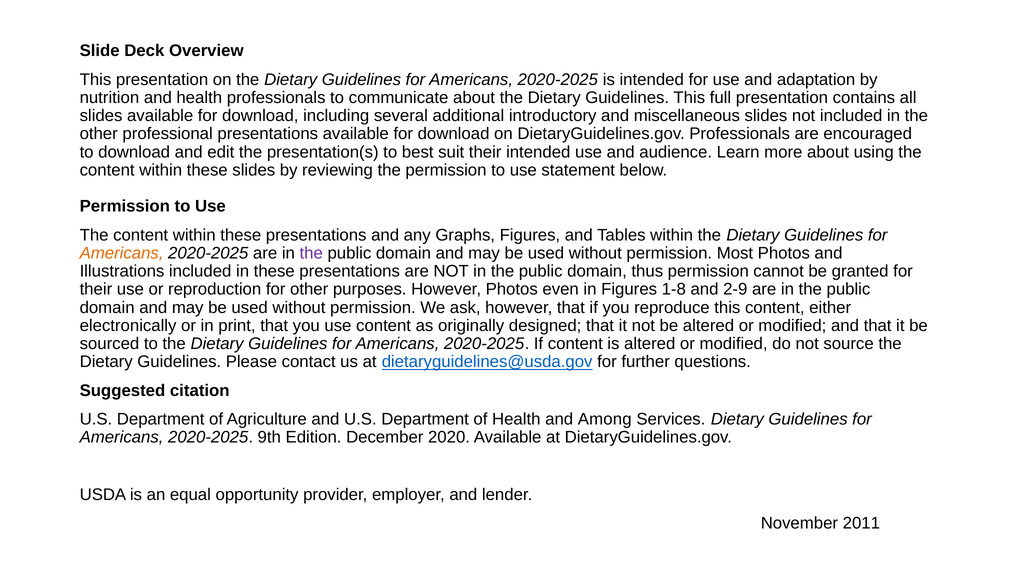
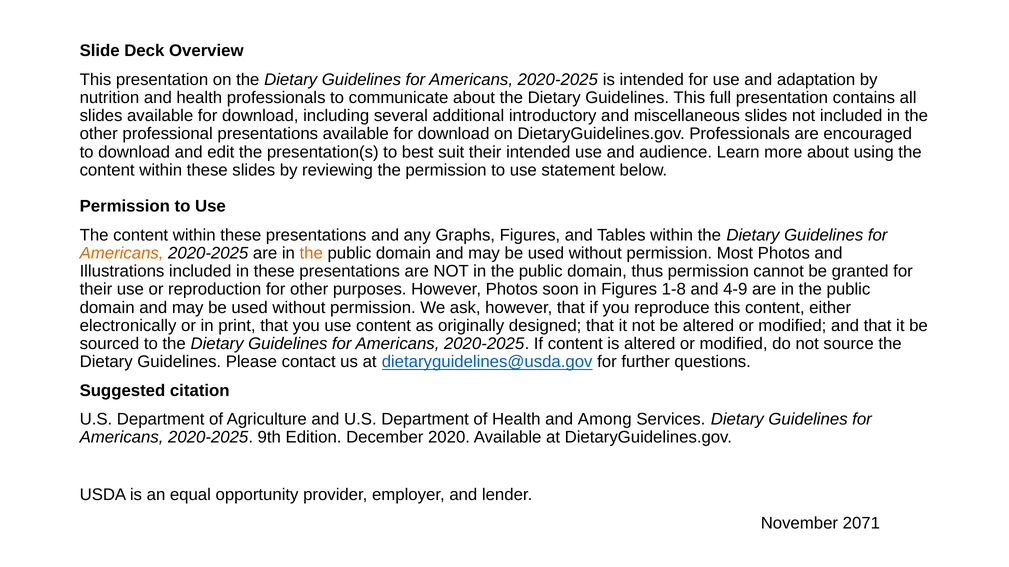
the at (311, 253) colour: purple -> orange
even: even -> soon
2-9: 2-9 -> 4-9
2011: 2011 -> 2071
